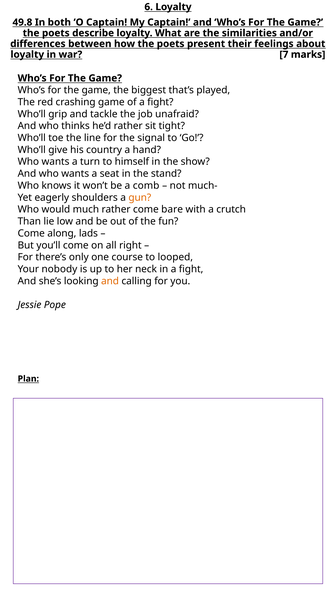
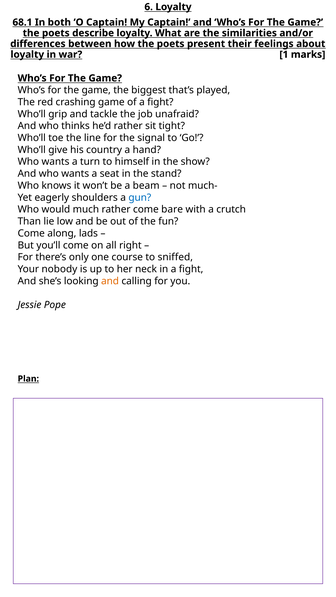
49.8: 49.8 -> 68.1
7: 7 -> 1
comb: comb -> beam
gun colour: orange -> blue
looped: looped -> sniffed
